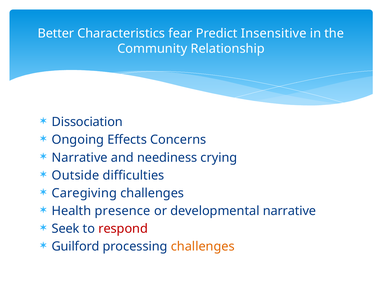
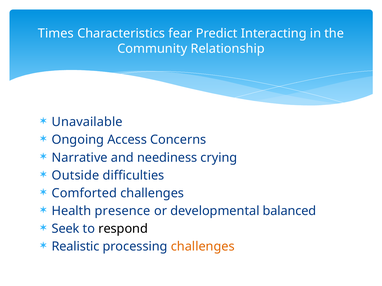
Better: Better -> Times
Insensitive: Insensitive -> Interacting
Dissociation: Dissociation -> Unavailable
Effects: Effects -> Access
Caregiving: Caregiving -> Comforted
developmental narrative: narrative -> balanced
respond colour: red -> black
Guilford: Guilford -> Realistic
